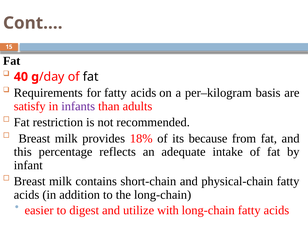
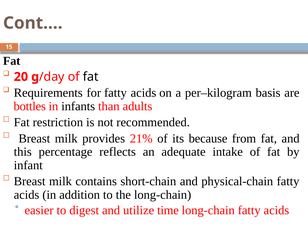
40: 40 -> 20
satisfy: satisfy -> bottles
infants colour: purple -> black
18%: 18% -> 21%
with: with -> time
